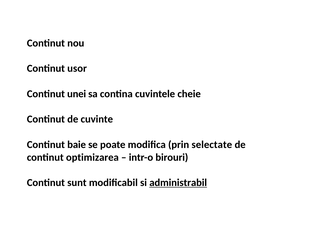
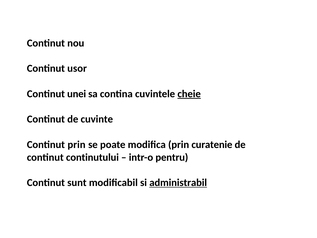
cheie underline: none -> present
Continut baie: baie -> prin
selectate: selectate -> curatenie
optimizarea: optimizarea -> continutului
birouri: birouri -> pentru
